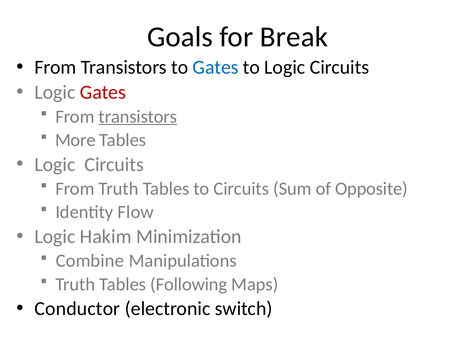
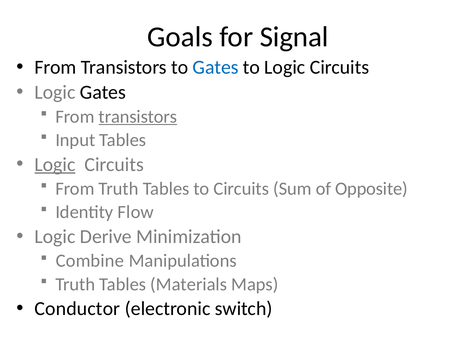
Break: Break -> Signal
Gates at (103, 92) colour: red -> black
More: More -> Input
Logic at (55, 164) underline: none -> present
Hakim: Hakim -> Derive
Following: Following -> Materials
